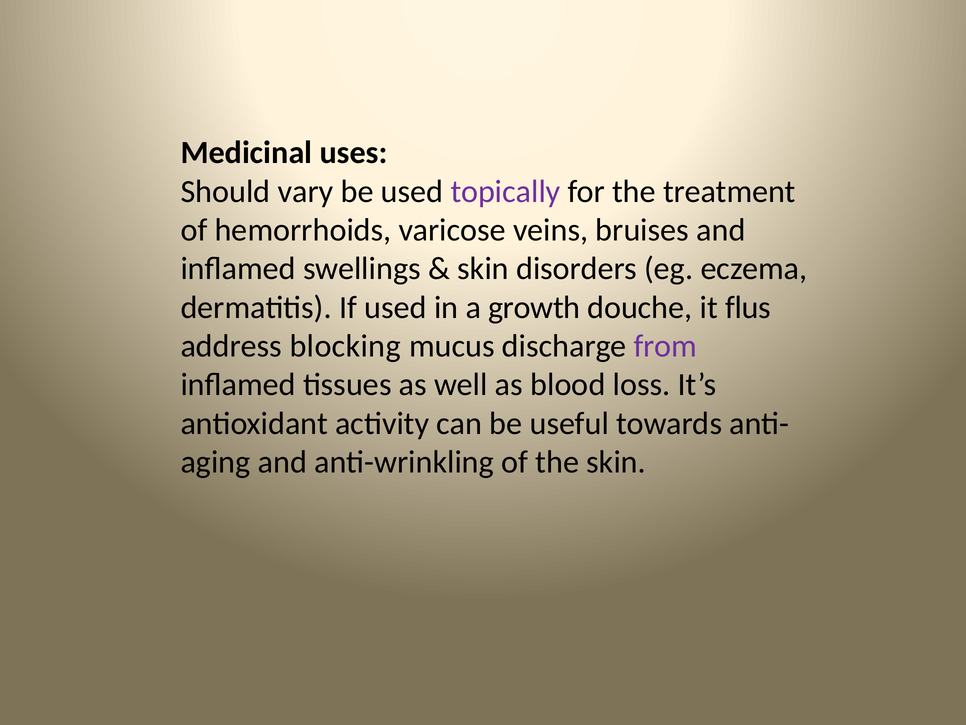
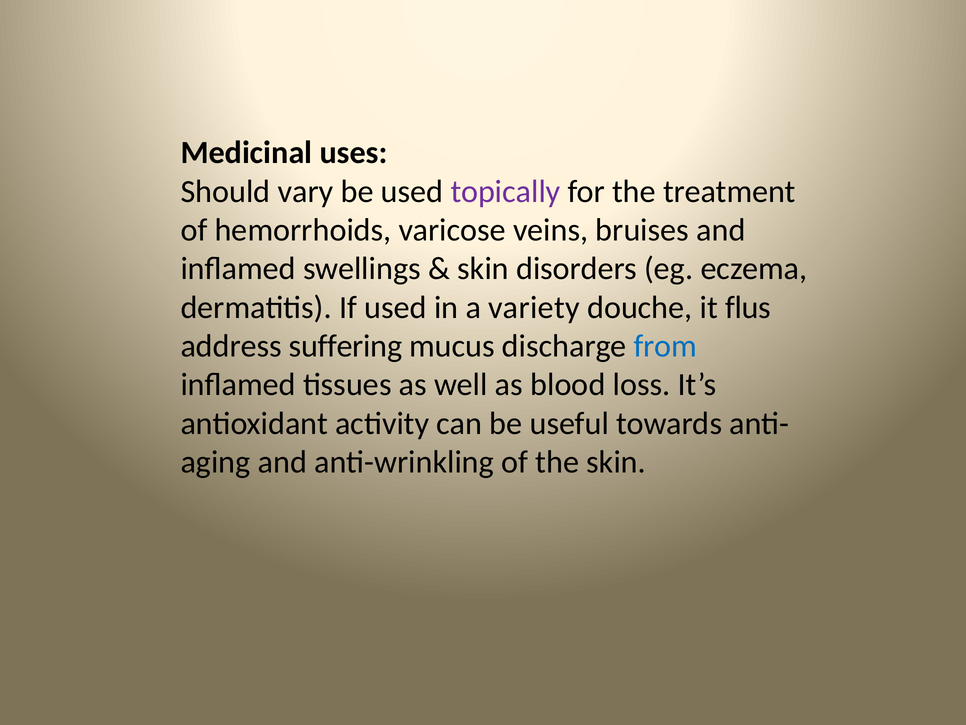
growth: growth -> variety
blocking: blocking -> suffering
from colour: purple -> blue
